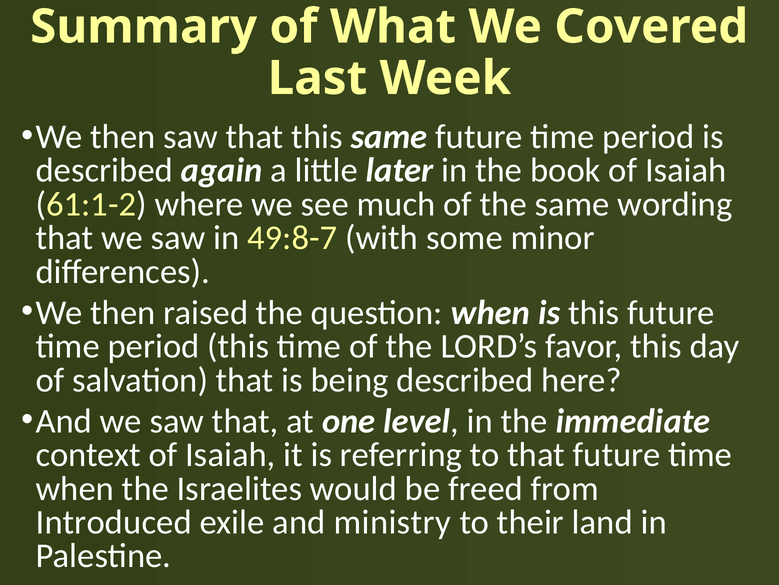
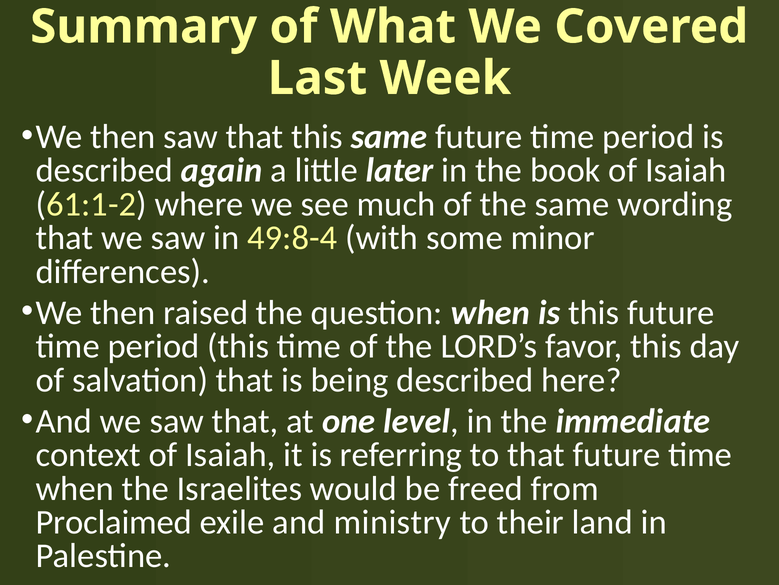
49:8-7: 49:8-7 -> 49:8-4
Introduced: Introduced -> Proclaimed
